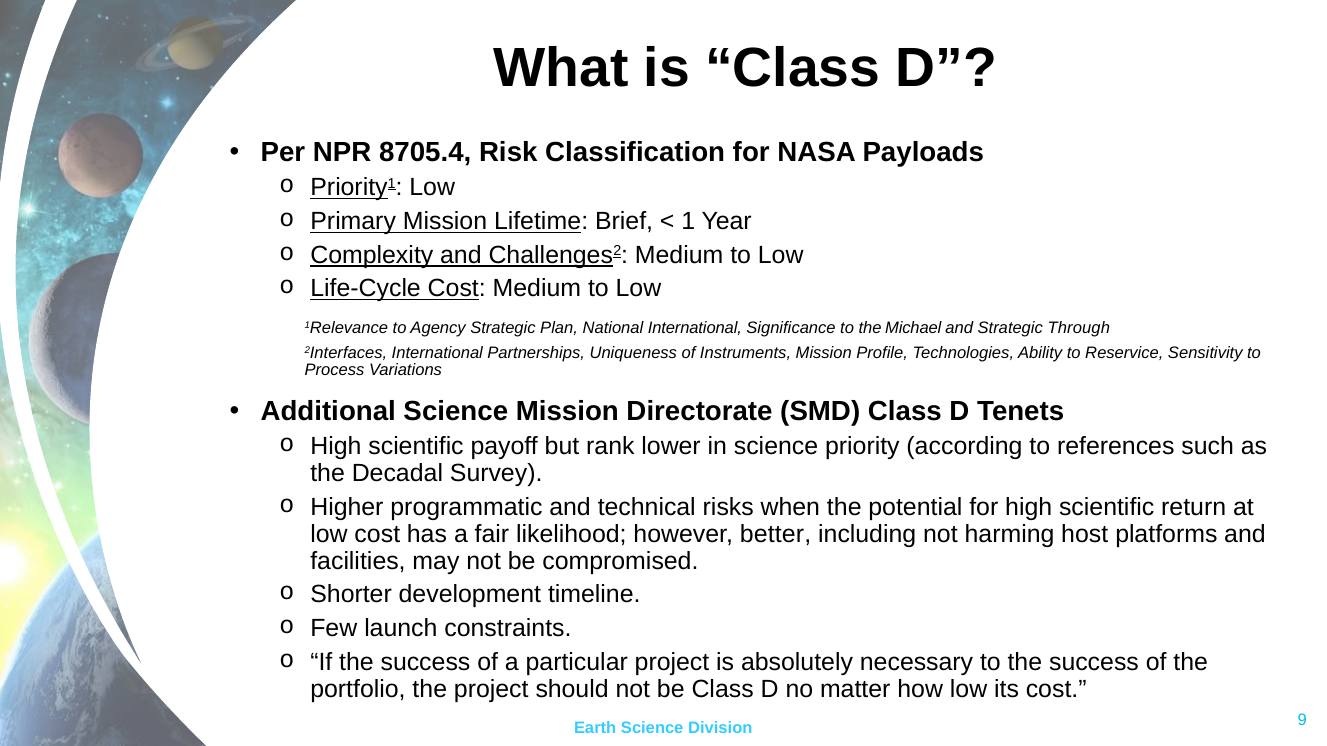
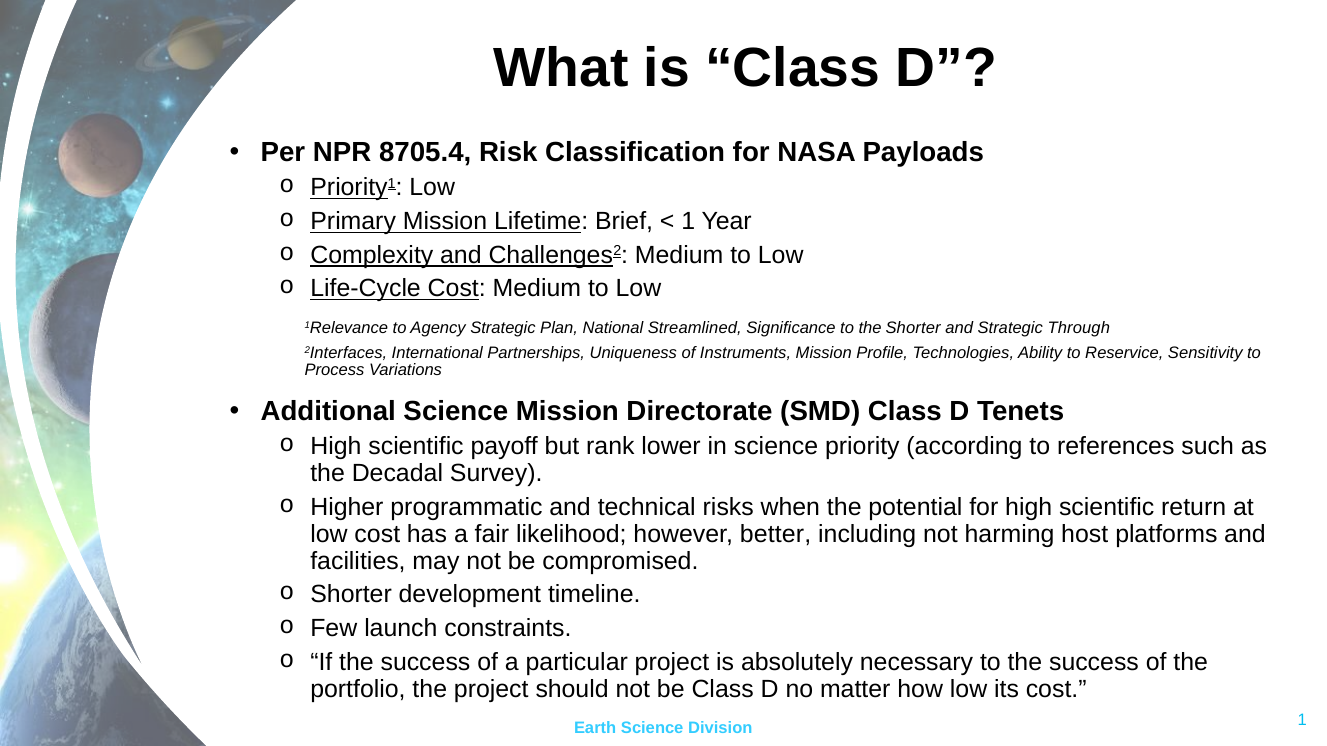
National International: International -> Streamlined
the Michael: Michael -> Shorter
Division 9: 9 -> 1
